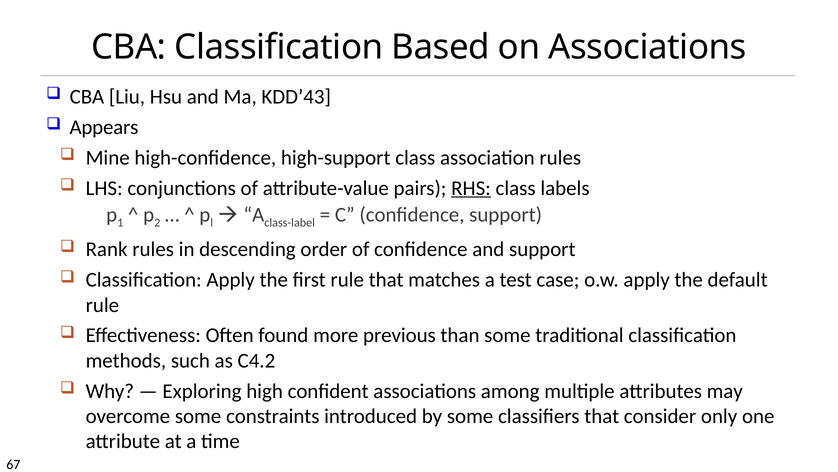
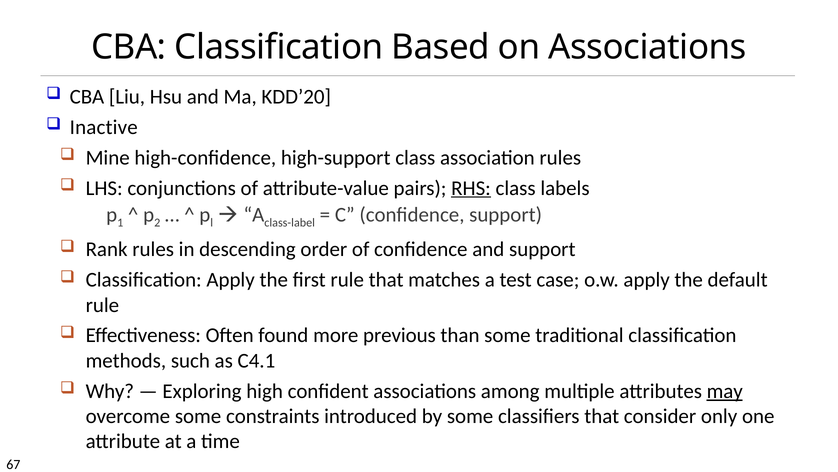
KDD’43: KDD’43 -> KDD’20
Appears: Appears -> Inactive
C4.2: C4.2 -> C4.1
may underline: none -> present
